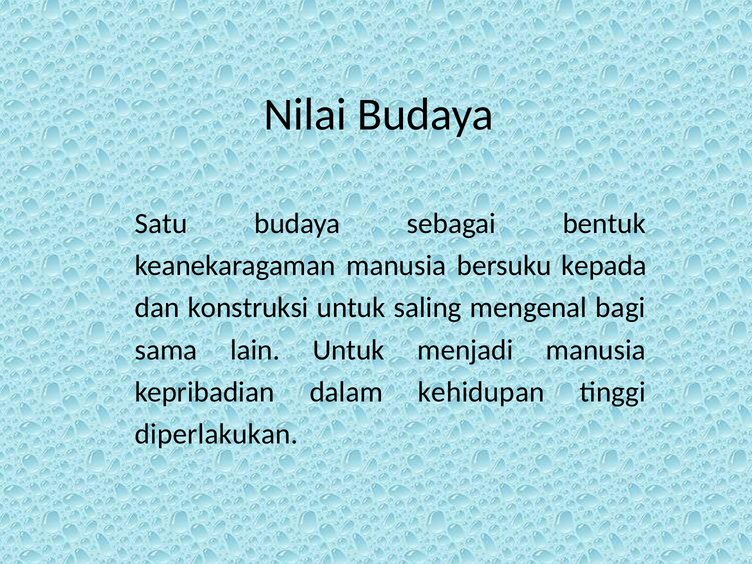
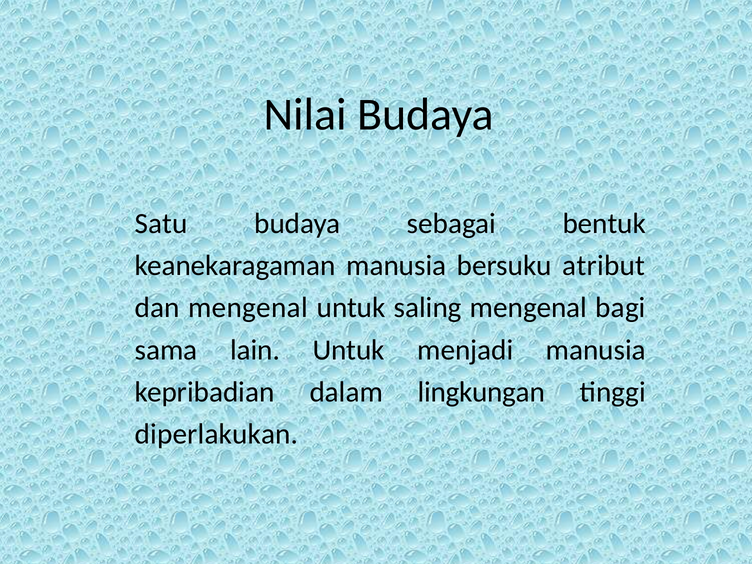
kepada: kepada -> atribut
dan konstruksi: konstruksi -> mengenal
kehidupan: kehidupan -> lingkungan
